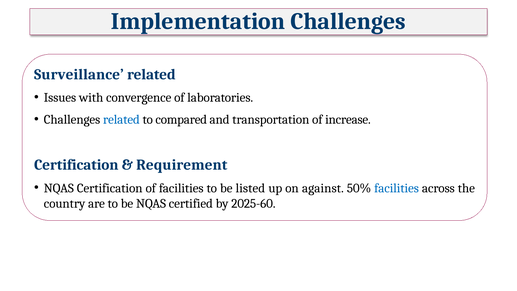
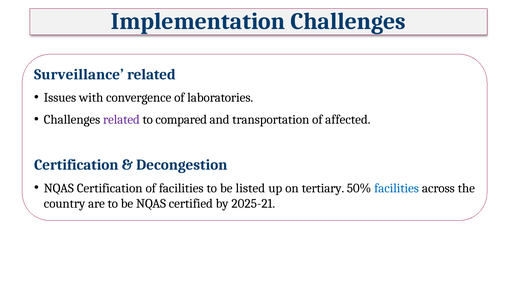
related at (121, 119) colour: blue -> purple
increase: increase -> affected
Requirement: Requirement -> Decongestion
against: against -> tertiary
2025-60: 2025-60 -> 2025-21
